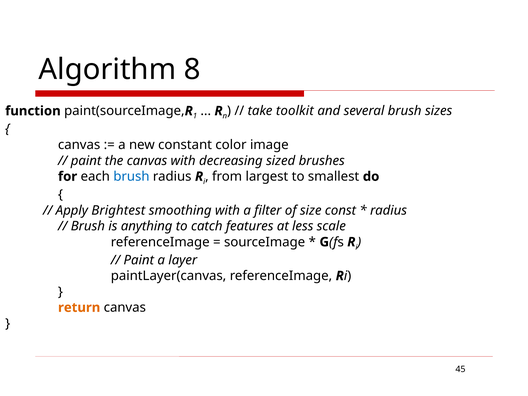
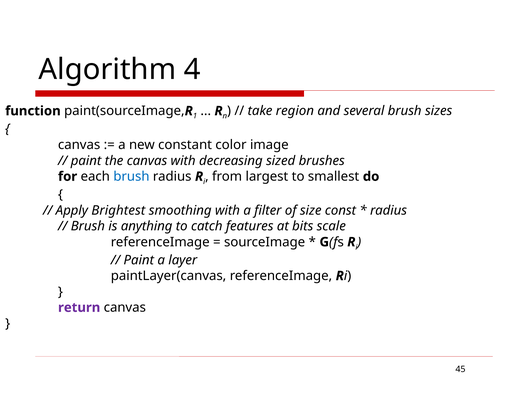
8: 8 -> 4
toolkit: toolkit -> region
less: less -> bits
return colour: orange -> purple
